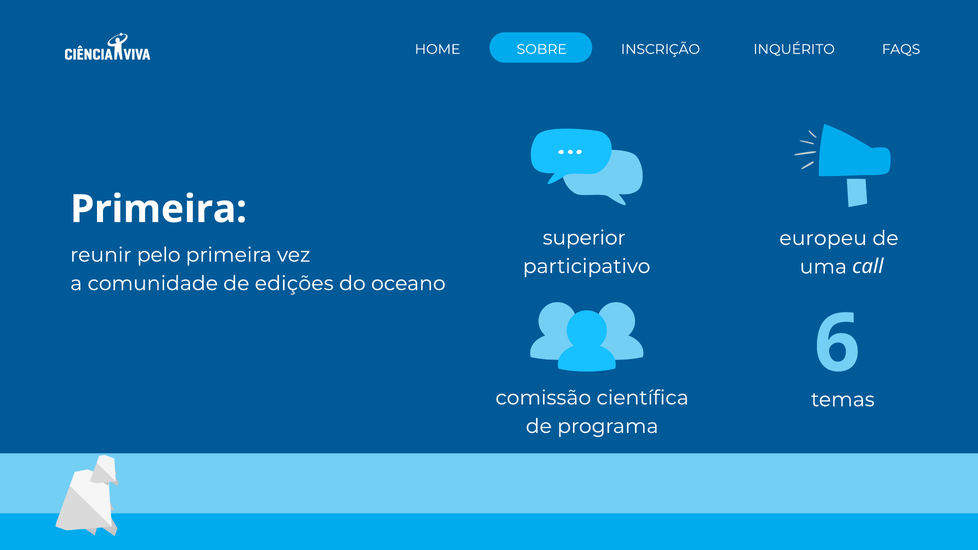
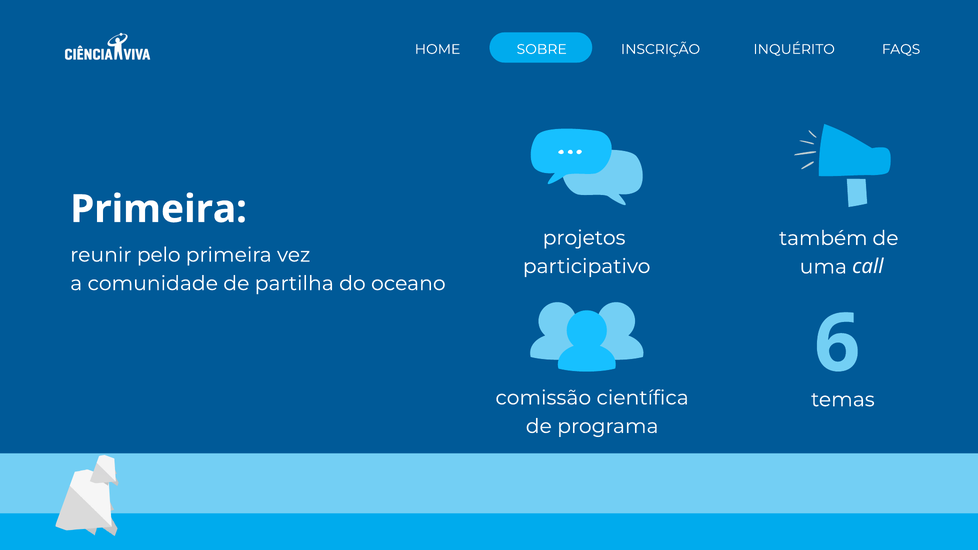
superior: superior -> projetos
europeu: europeu -> também
edições: edições -> partilha
